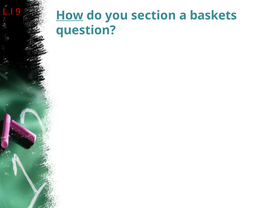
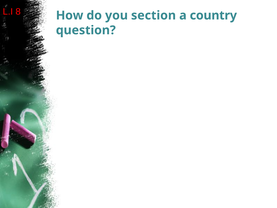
9: 9 -> 8
How underline: present -> none
baskets: baskets -> country
